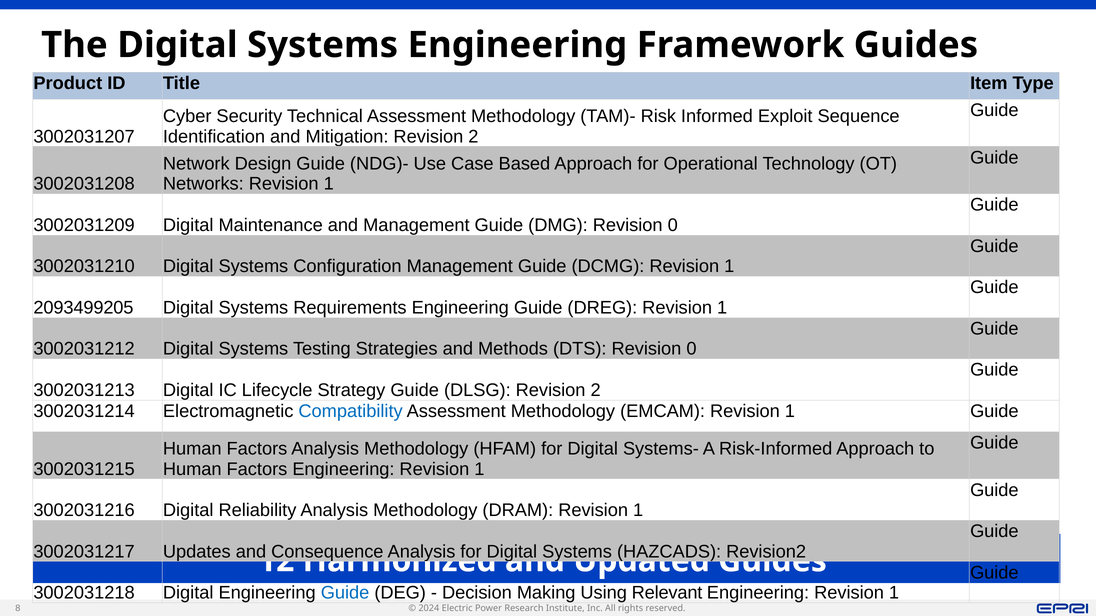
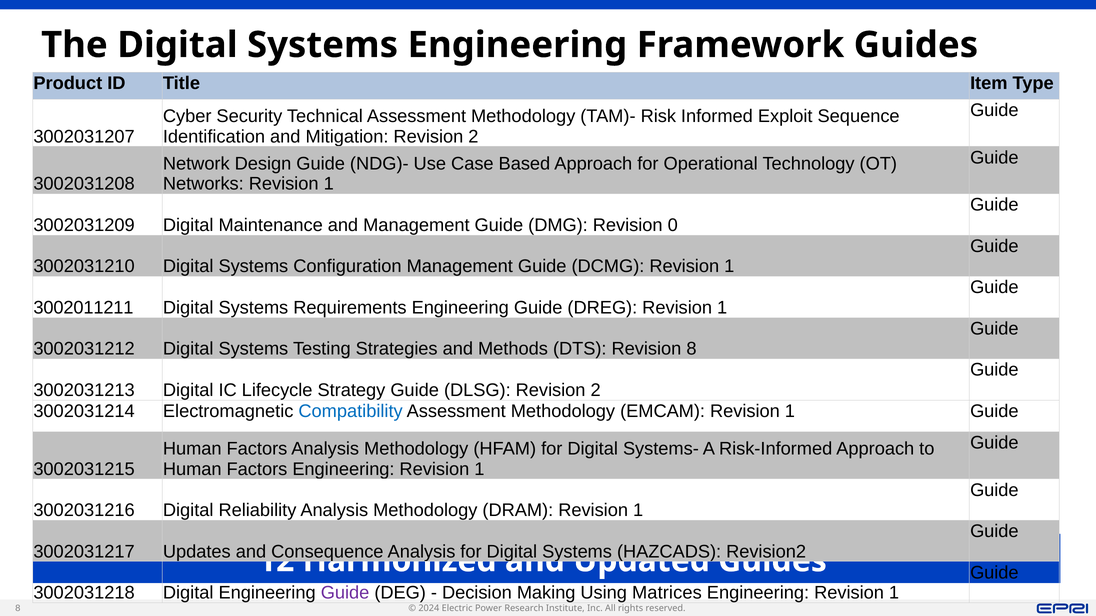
2093499205: 2093499205 -> 3002011211
DTS Revision 0: 0 -> 8
Guide at (345, 593) colour: blue -> purple
Relevant: Relevant -> Matrices
